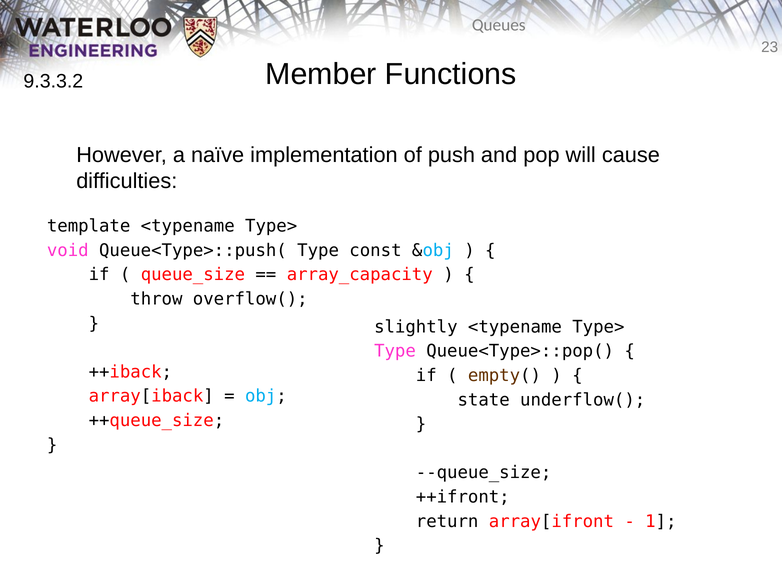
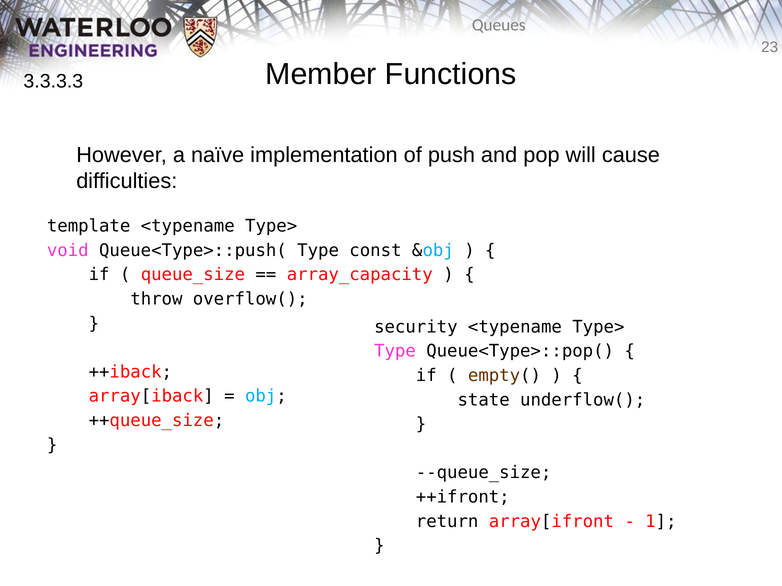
9.3.3.2: 9.3.3.2 -> 3.3.3.3
slightly: slightly -> security
